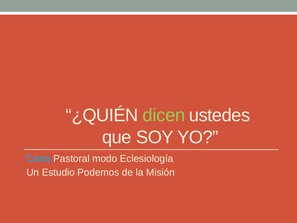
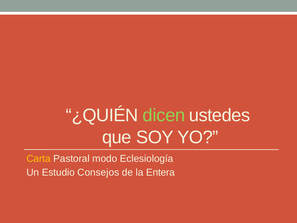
Carta colour: light blue -> yellow
Podemos: Podemos -> Consejos
Misión: Misión -> Entera
